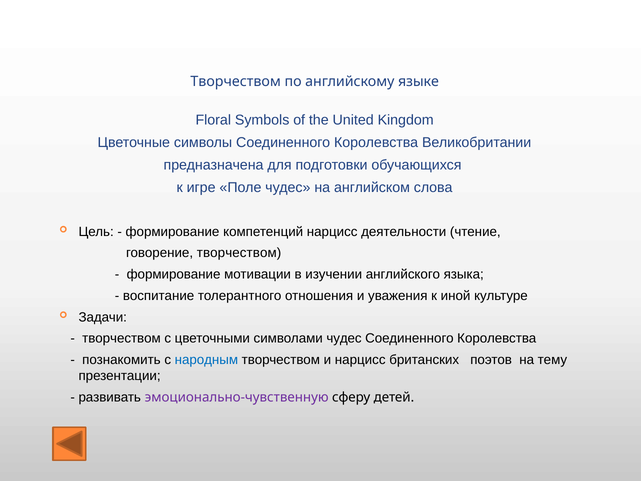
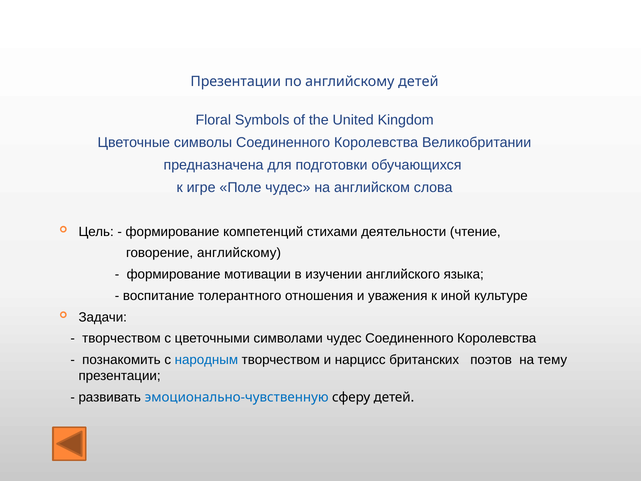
Творчеством at (236, 81): Творчеством -> Презентации
английскому языке: языке -> детей
компетенций нарцисс: нарцисс -> стихами
говорение творчеством: творчеством -> английскому
эмоционально-чувственную colour: purple -> blue
